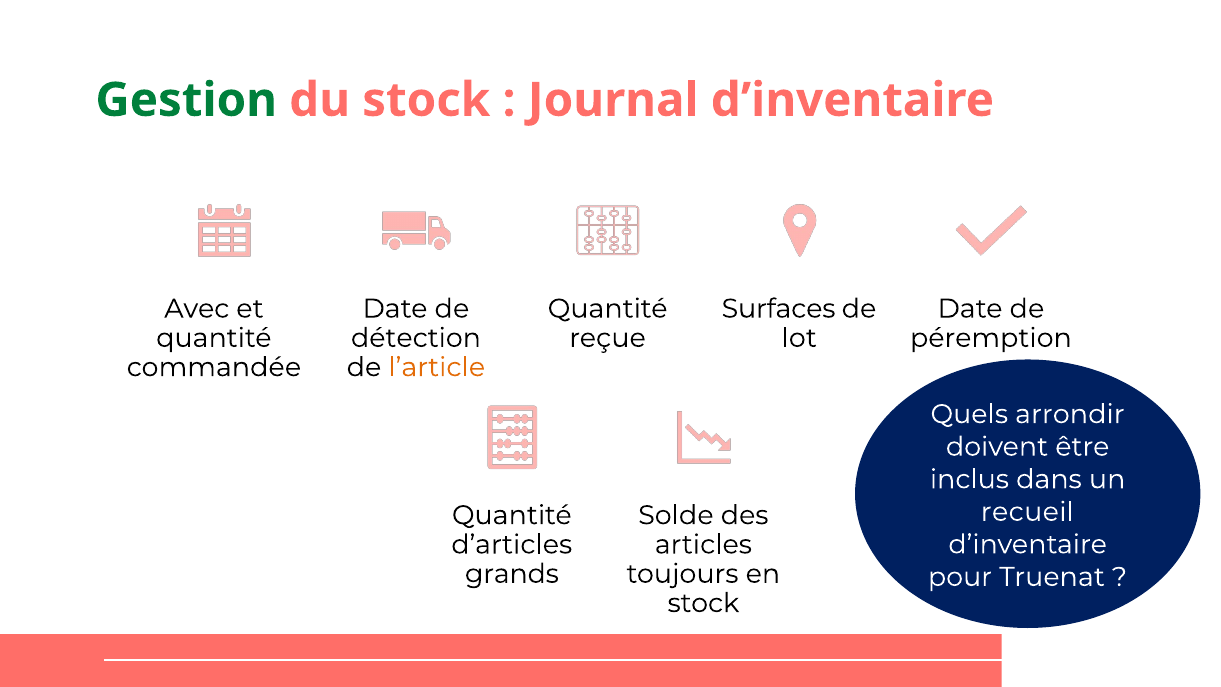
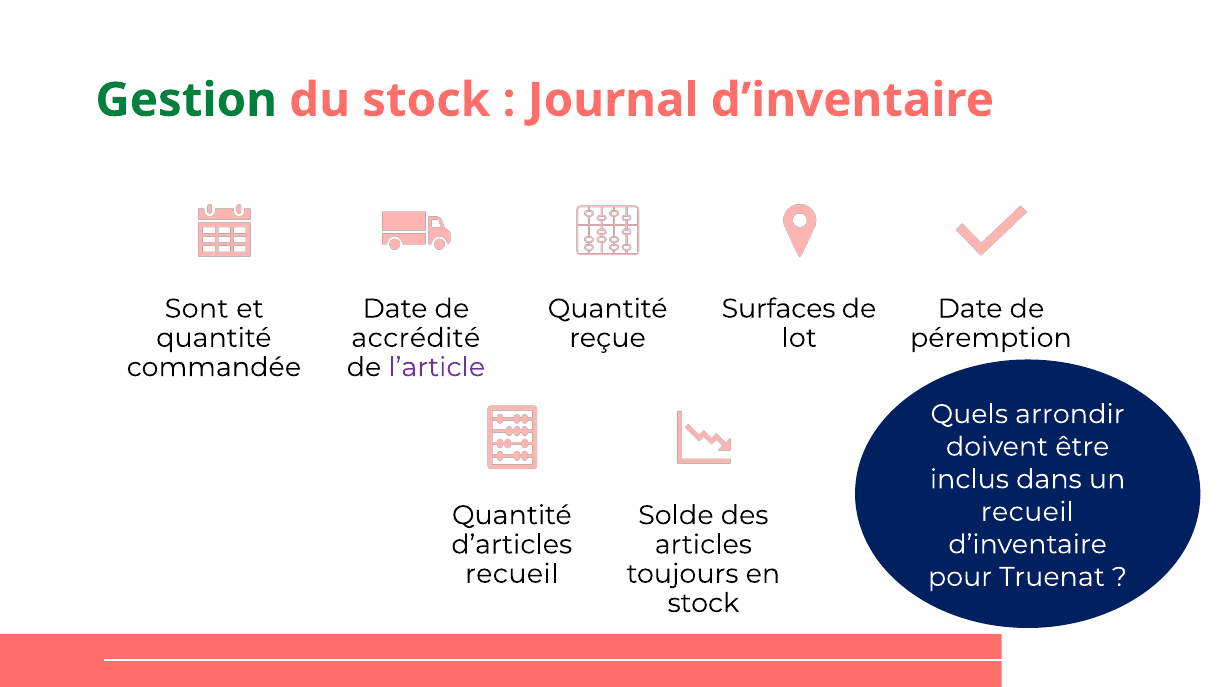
Avec: Avec -> Sont
détection: détection -> accrédité
l’article colour: orange -> purple
grands at (512, 574): grands -> recueil
